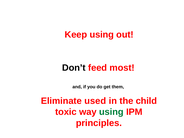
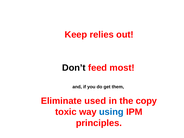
Keep using: using -> relies
child: child -> copy
using at (111, 112) colour: green -> blue
